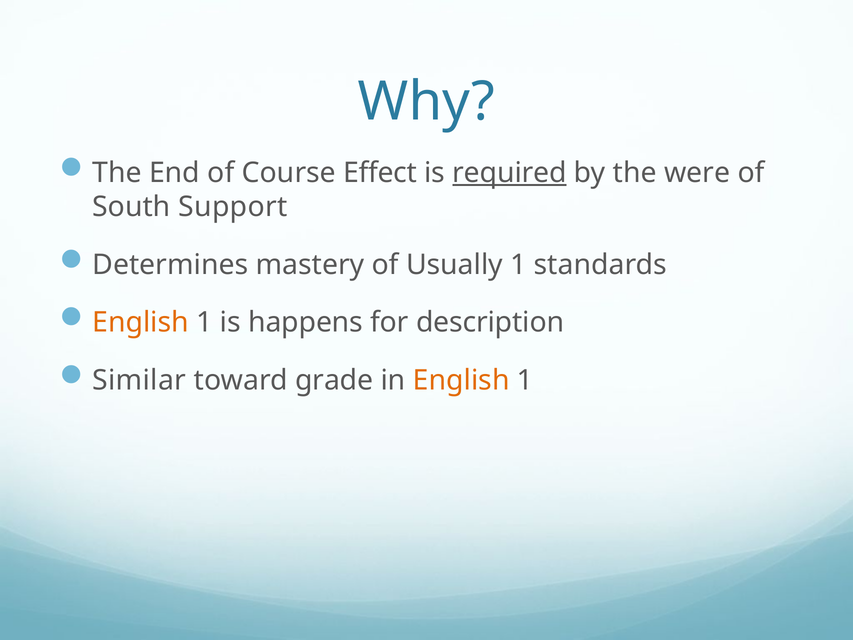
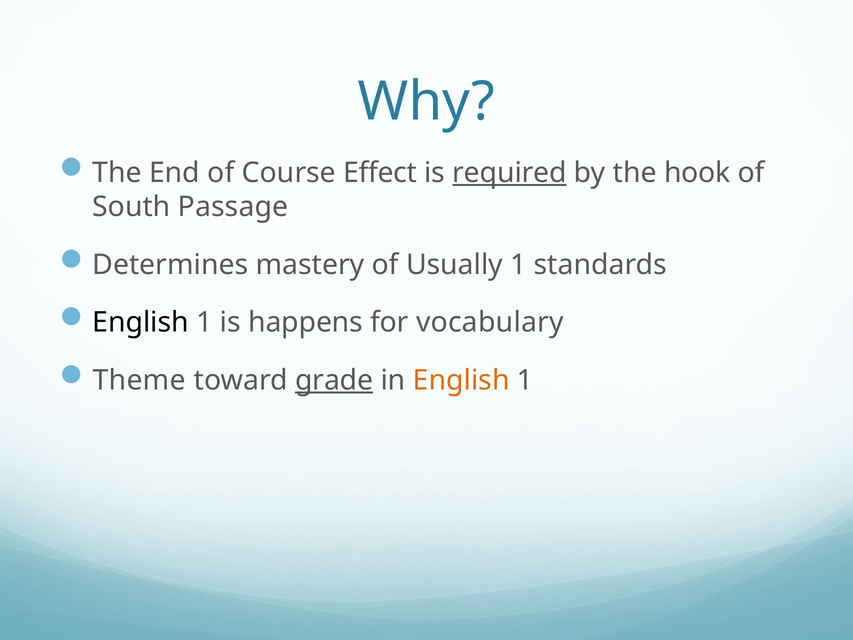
were: were -> hook
Support: Support -> Passage
English at (141, 322) colour: orange -> black
description: description -> vocabulary
Similar: Similar -> Theme
grade underline: none -> present
